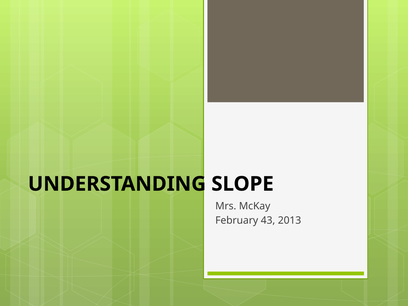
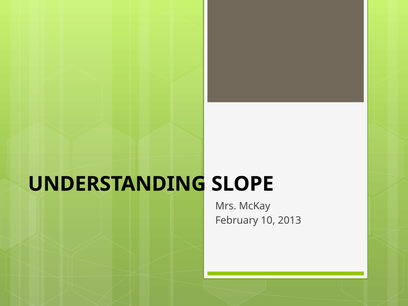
43: 43 -> 10
